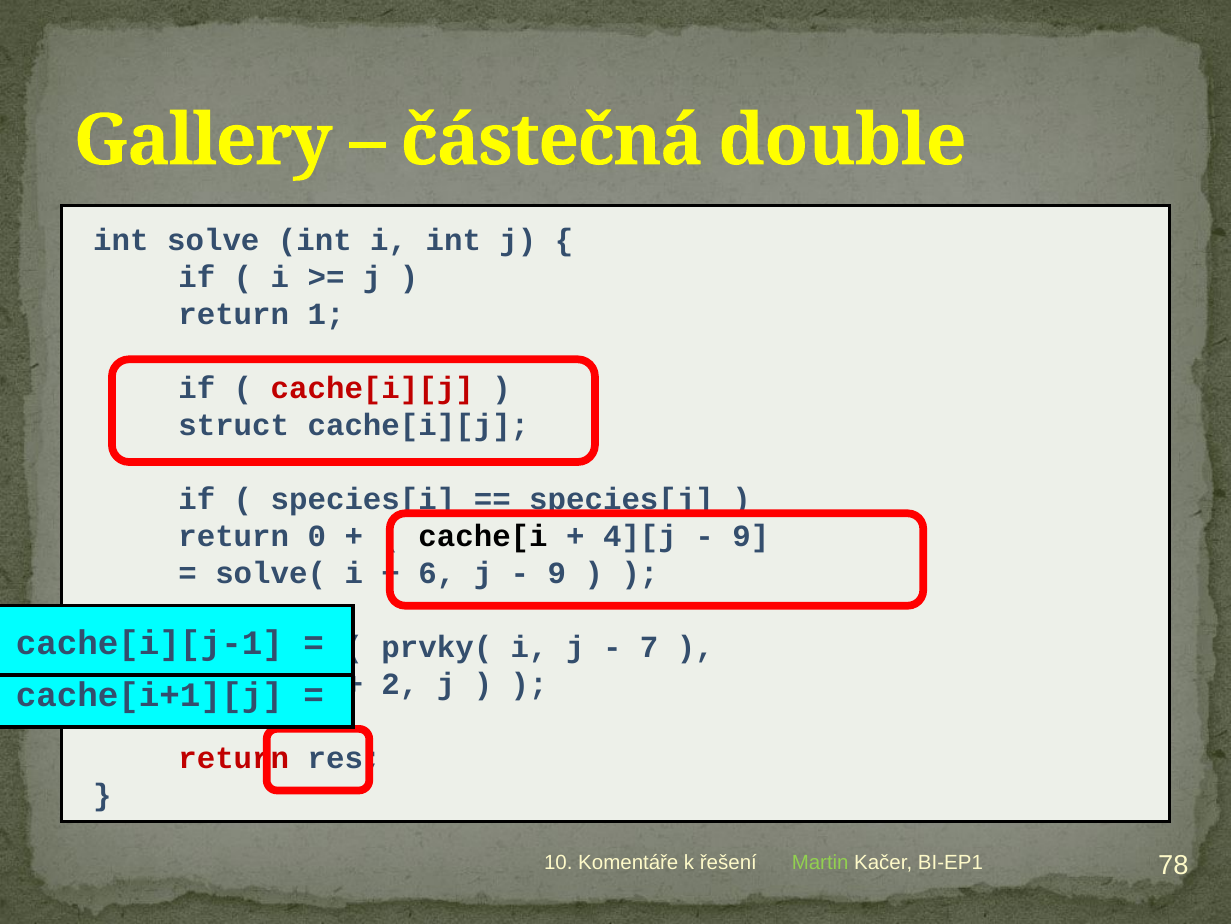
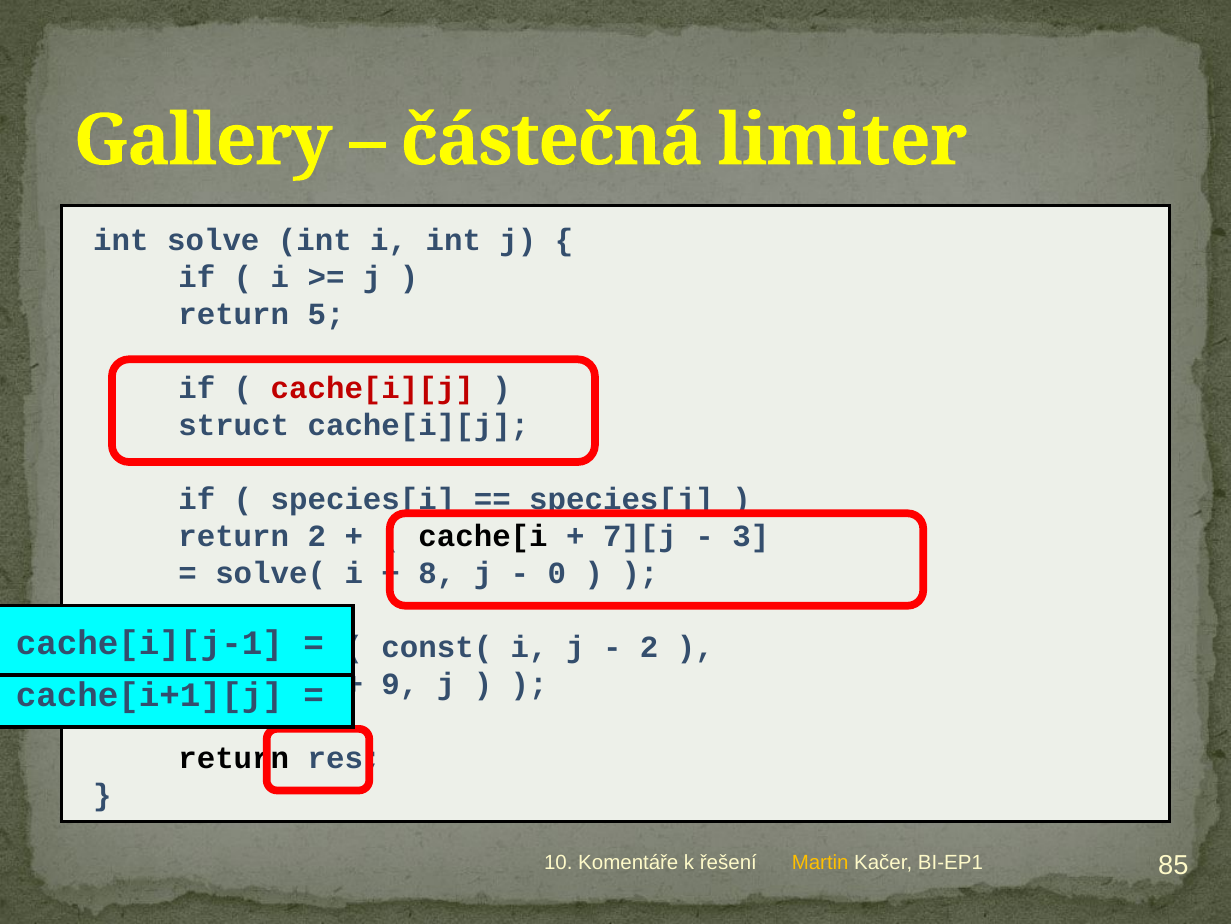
double: double -> limiter
1: 1 -> 5
return 0: 0 -> 2
4][j: 4][j -> 7][j
9 at (751, 536): 9 -> 3
6: 6 -> 8
9 at (557, 573): 9 -> 0
prvky(: prvky( -> const(
7 at (649, 647): 7 -> 2
2: 2 -> 9
return at (234, 757) colour: red -> black
Martin colour: light green -> yellow
78: 78 -> 85
